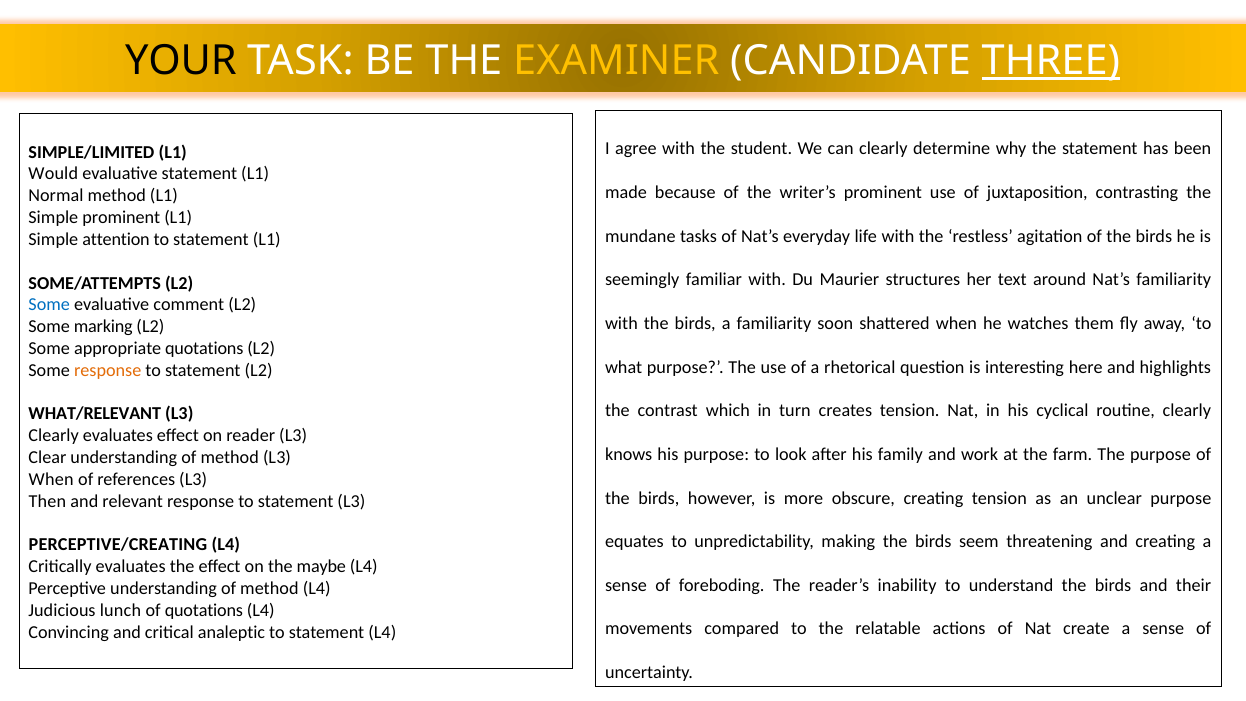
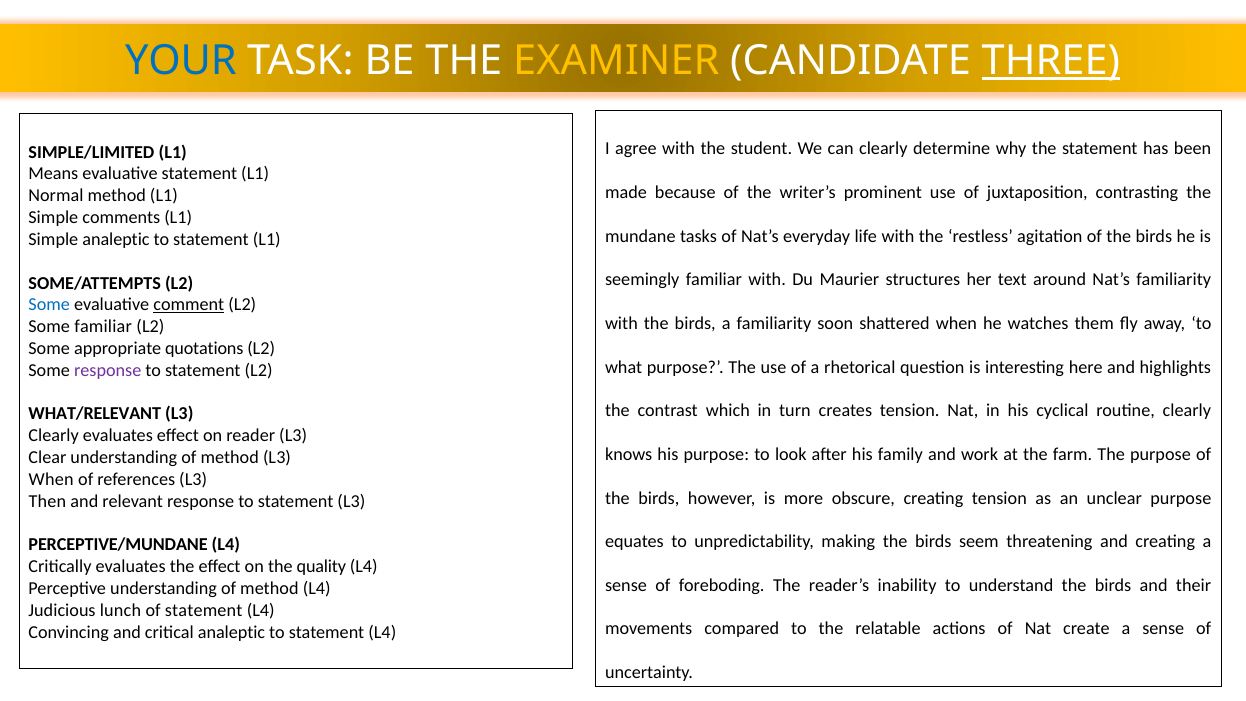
YOUR colour: black -> blue
Would: Would -> Means
Simple prominent: prominent -> comments
Simple attention: attention -> analeptic
comment underline: none -> present
Some marking: marking -> familiar
response at (108, 370) colour: orange -> purple
PERCEPTIVE/CREATING: PERCEPTIVE/CREATING -> PERCEPTIVE/MUNDANE
maybe: maybe -> quality
of quotations: quotations -> statement
